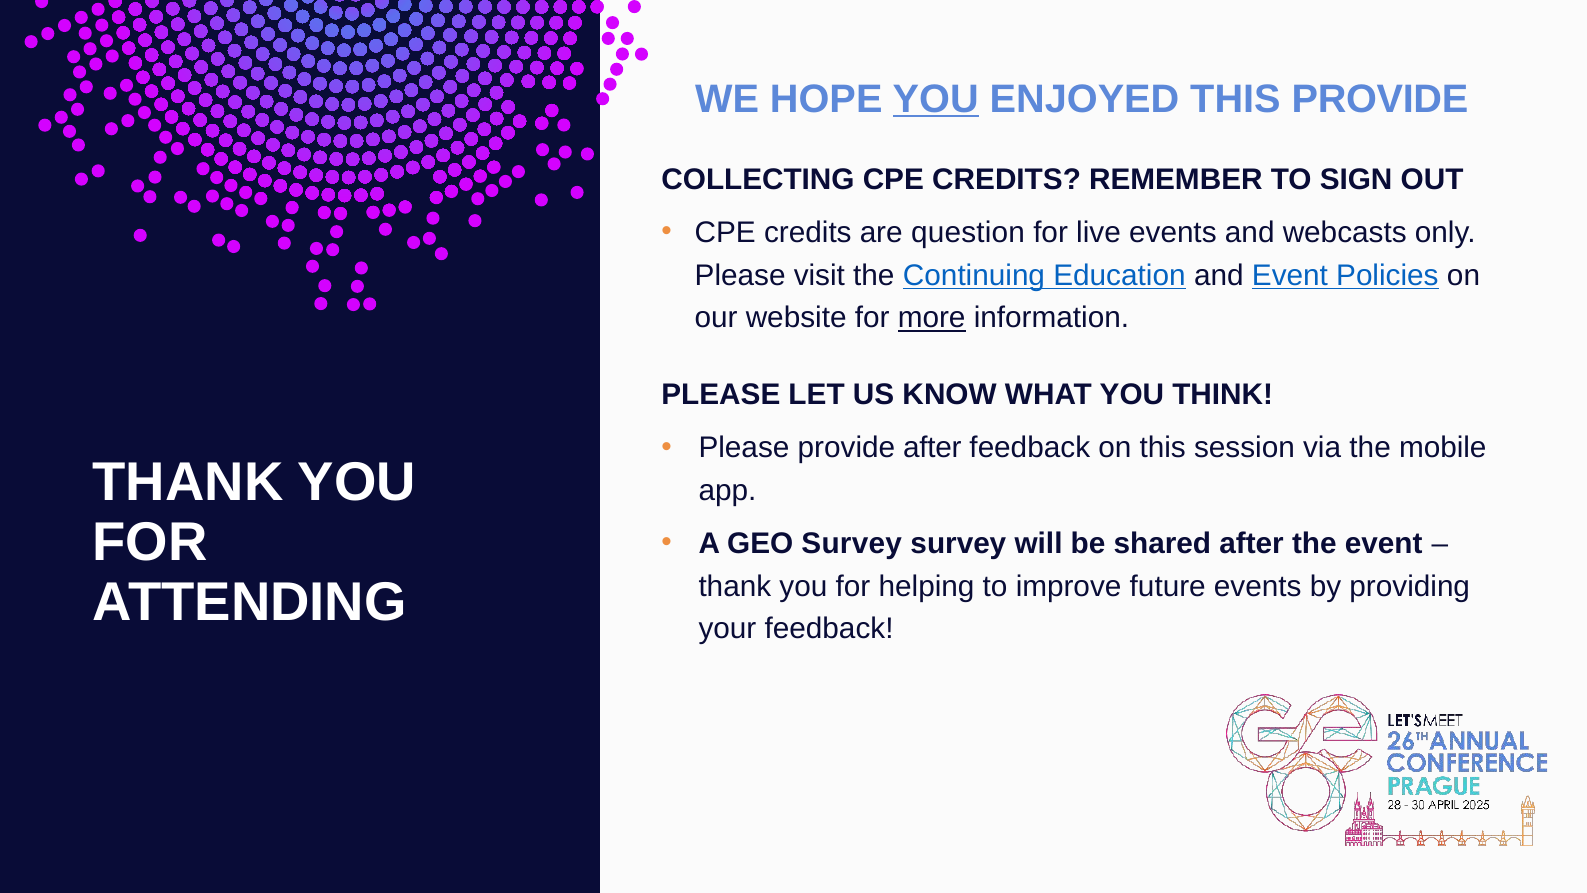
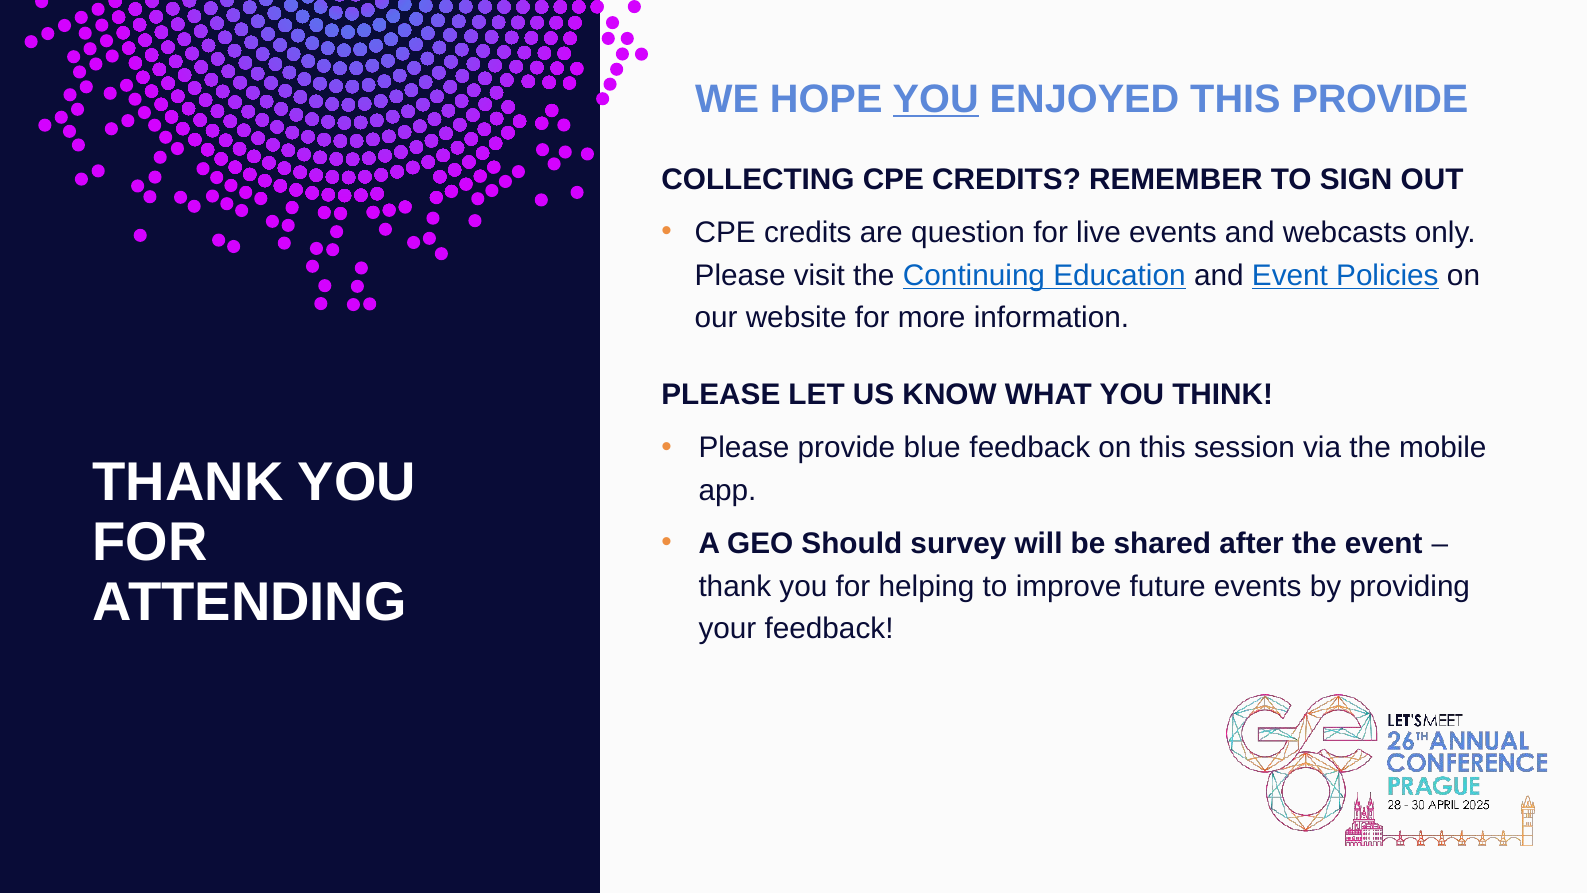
more underline: present -> none
provide after: after -> blue
GEO Survey: Survey -> Should
